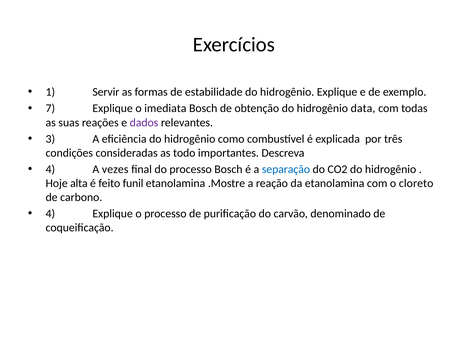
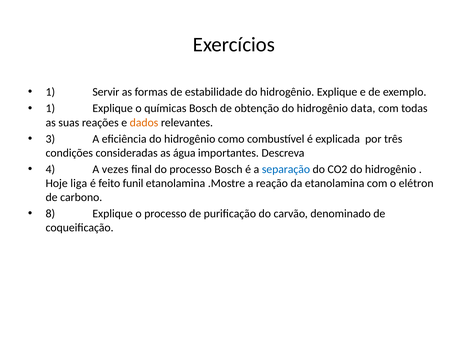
7 at (50, 108): 7 -> 1
imediata: imediata -> químicas
dados colour: purple -> orange
todo: todo -> água
alta: alta -> liga
cloreto: cloreto -> elétron
4 at (50, 214): 4 -> 8
